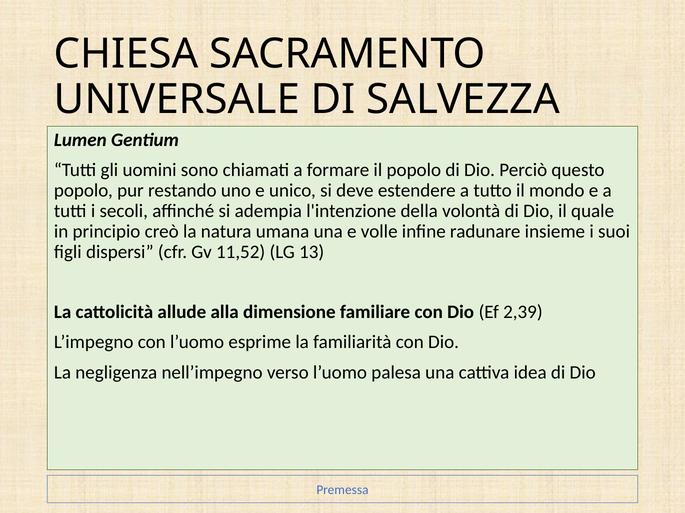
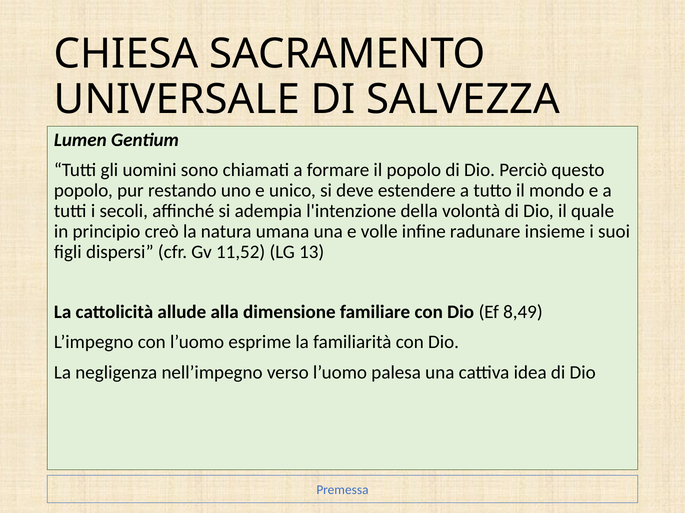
2,39: 2,39 -> 8,49
